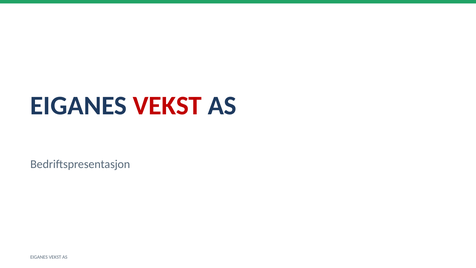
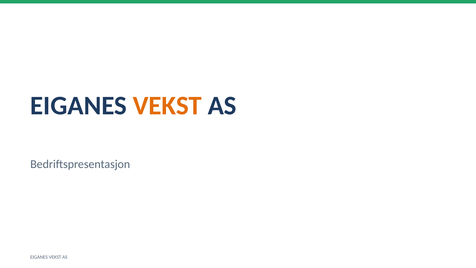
VEKST at (167, 106) colour: red -> orange
